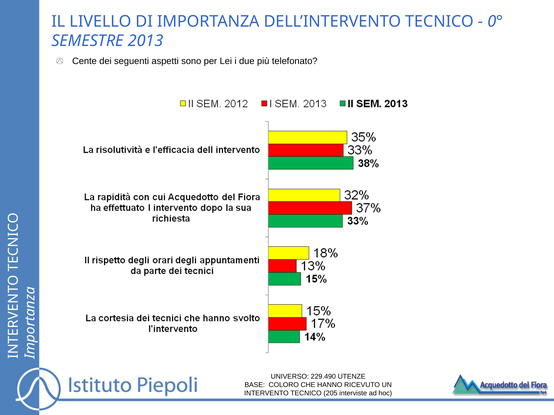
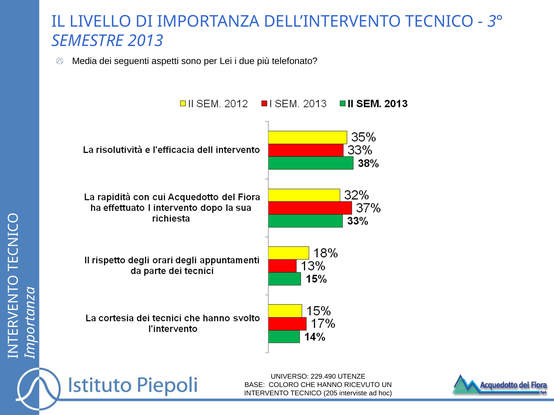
0°: 0° -> 3°
Cente: Cente -> Media
